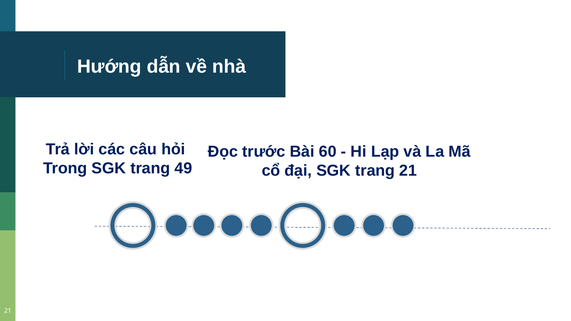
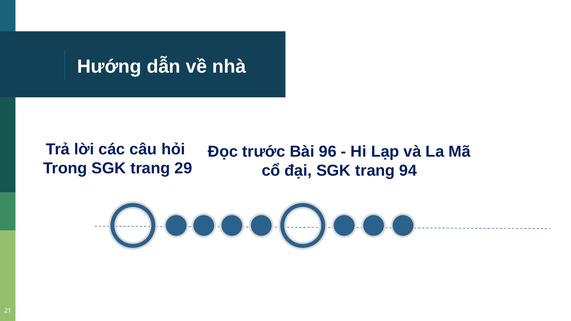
60: 60 -> 96
49: 49 -> 29
trang 21: 21 -> 94
